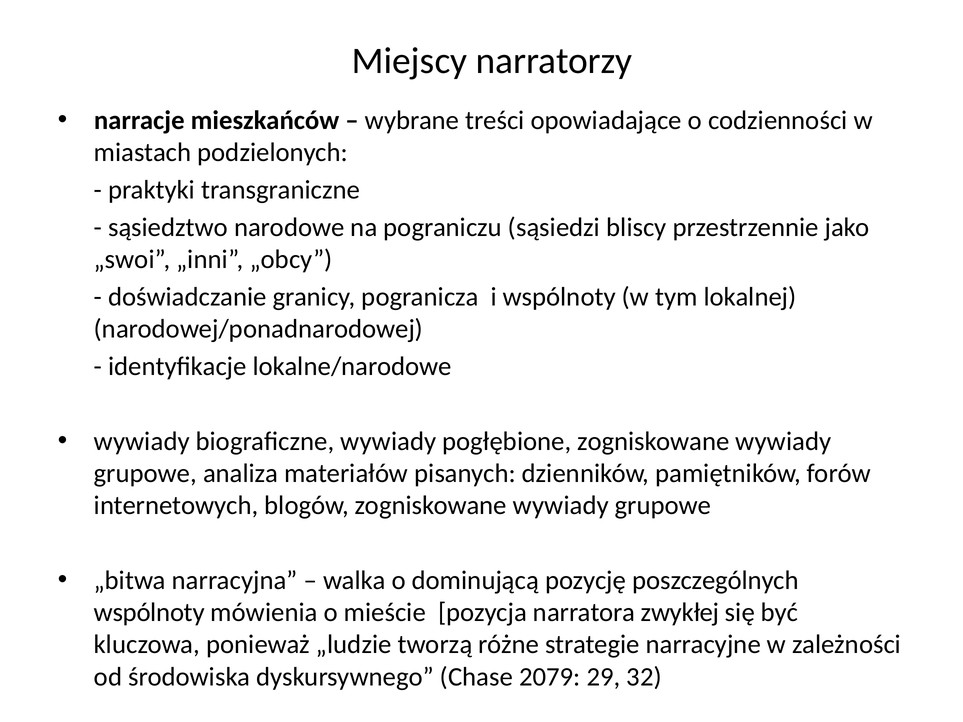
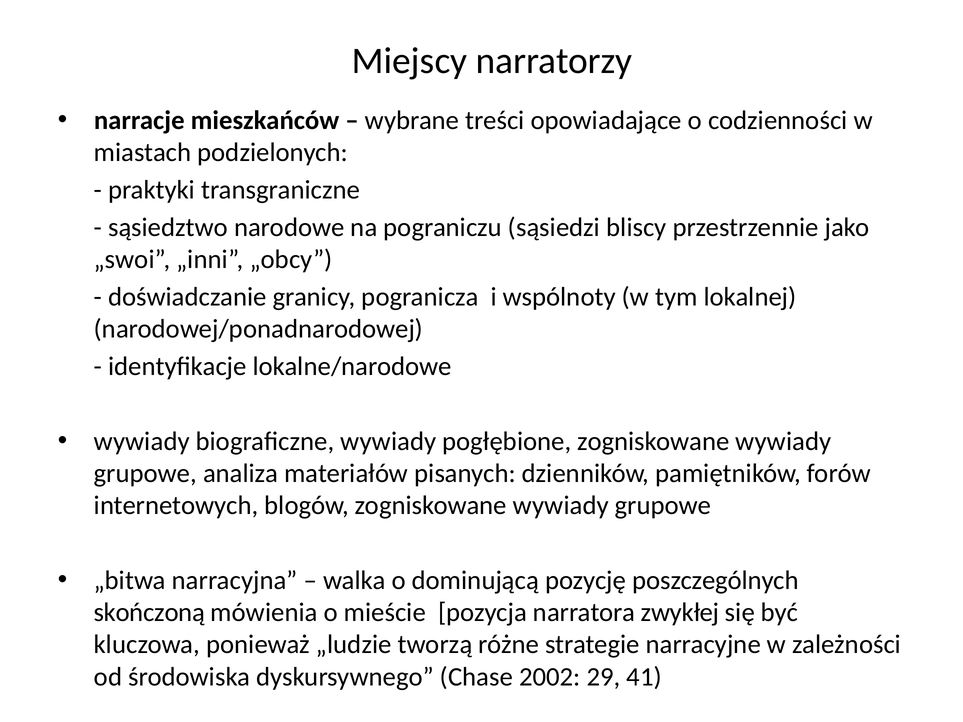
wspólnoty at (149, 613): wspólnoty -> skończoną
2079: 2079 -> 2002
32: 32 -> 41
